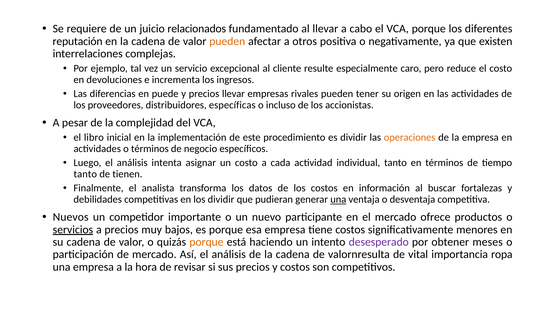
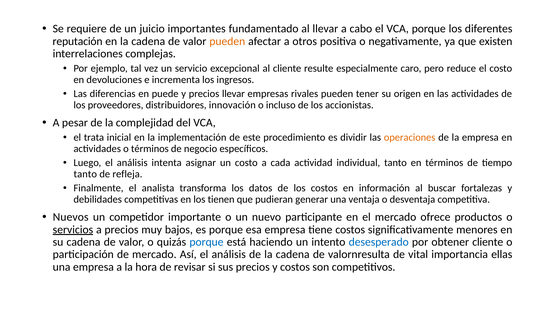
relacionados: relacionados -> importantes
específicas: específicas -> innovación
libro: libro -> trata
tienen: tienen -> refleja
los dividir: dividir -> tienen
una at (338, 200) underline: present -> none
porque at (206, 242) colour: orange -> blue
desesperado colour: purple -> blue
obtener meses: meses -> cliente
ropa: ropa -> ellas
